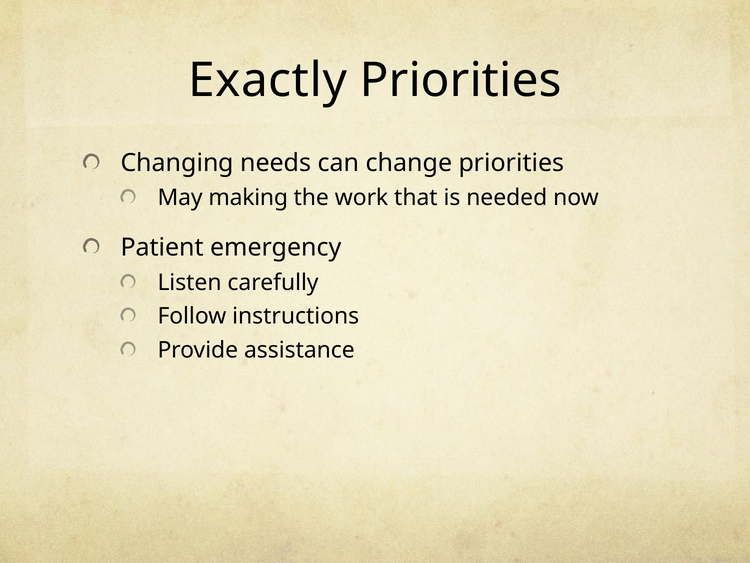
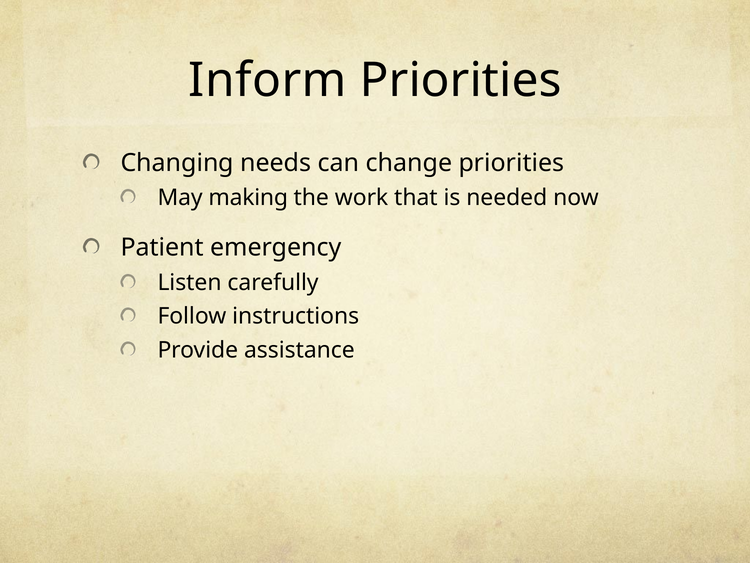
Exactly: Exactly -> Inform
